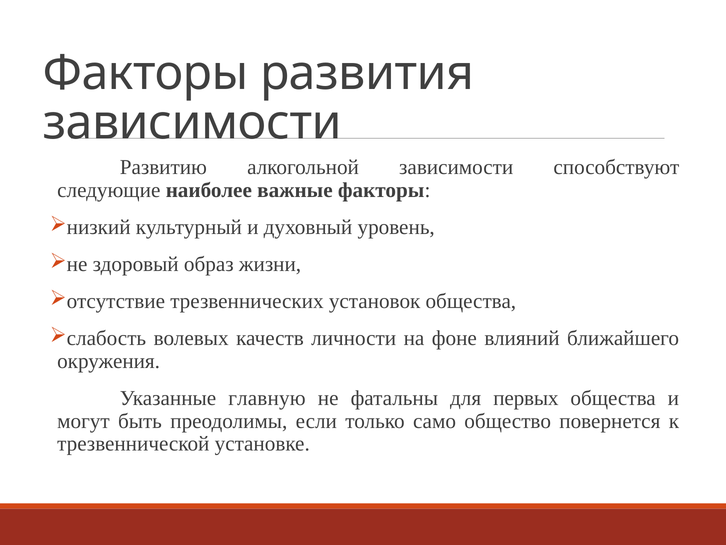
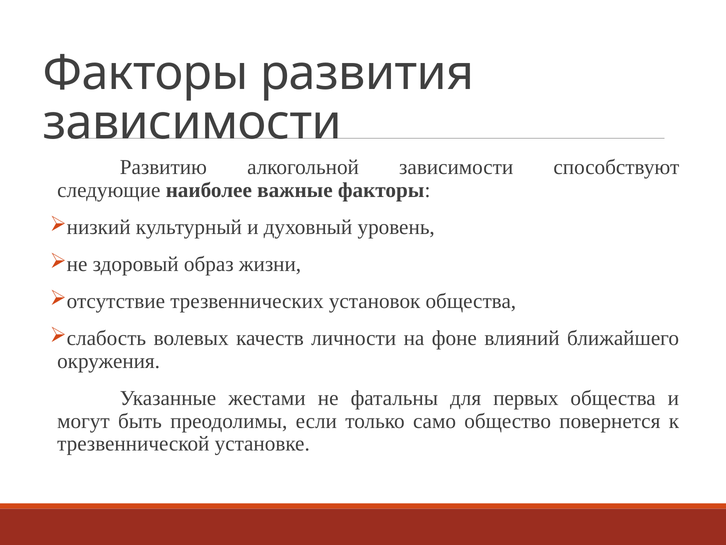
главную: главную -> жестами
